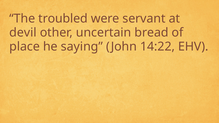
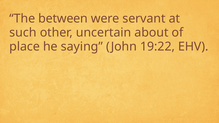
troubled: troubled -> between
devil: devil -> such
bread: bread -> about
14:22: 14:22 -> 19:22
